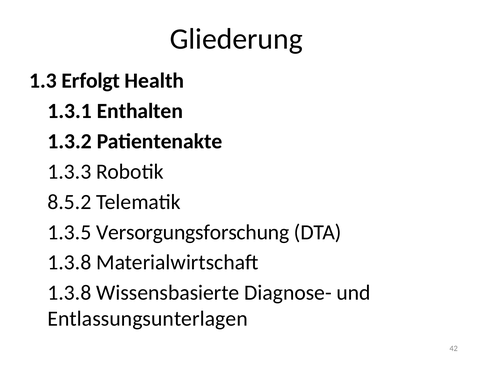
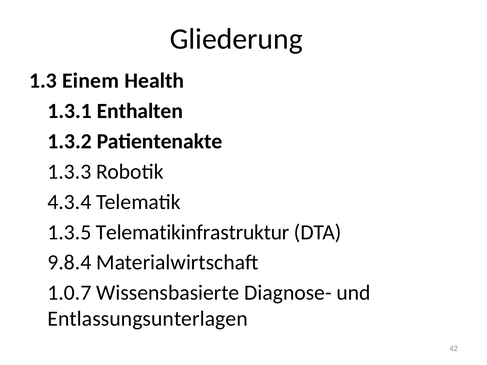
Erfolgt: Erfolgt -> Einem
8.5.2: 8.5.2 -> 4.3.4
Versorgungsforschung: Versorgungsforschung -> Telematikinfrastruktur
1.3.8 at (69, 263): 1.3.8 -> 9.8.4
1.3.8 at (69, 293): 1.3.8 -> 1.0.7
